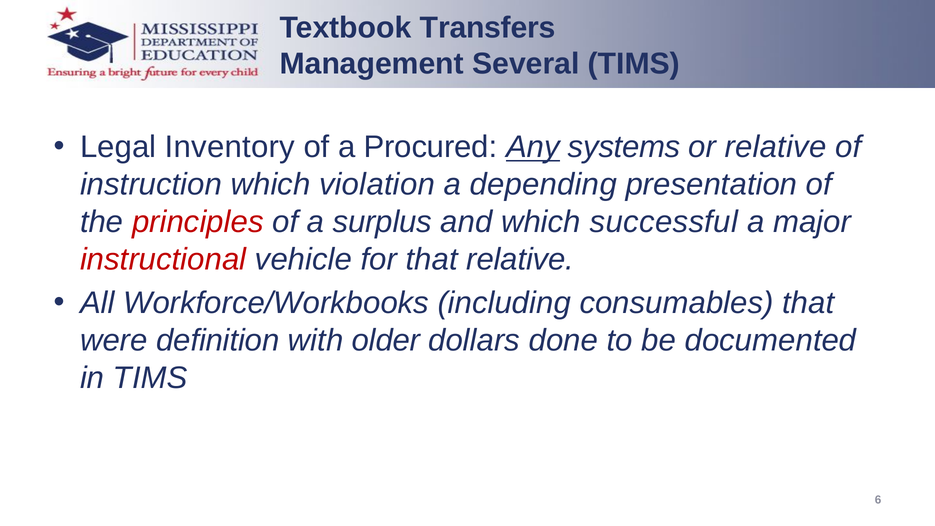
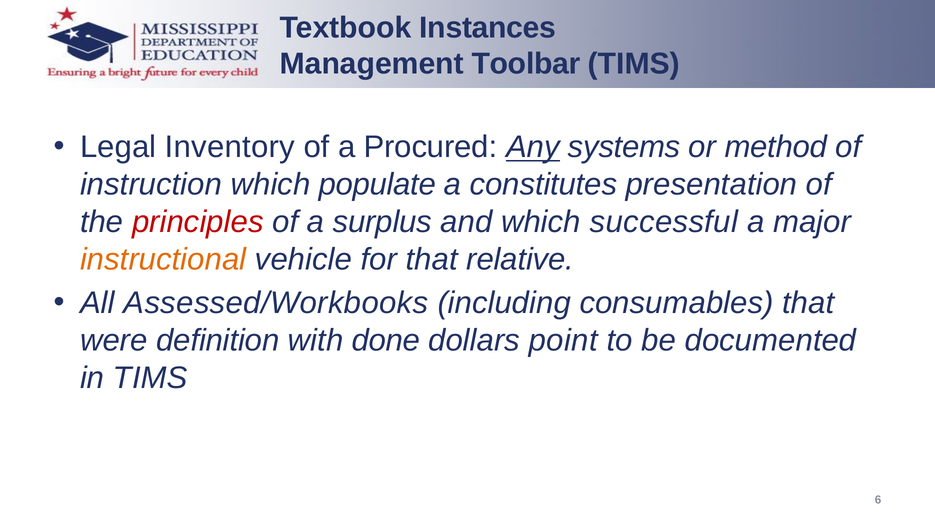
Transfers: Transfers -> Instances
Several: Several -> Toolbar
or relative: relative -> method
violation: violation -> populate
depending: depending -> constitutes
instructional colour: red -> orange
Workforce/Workbooks: Workforce/Workbooks -> Assessed/Workbooks
older: older -> done
done: done -> point
